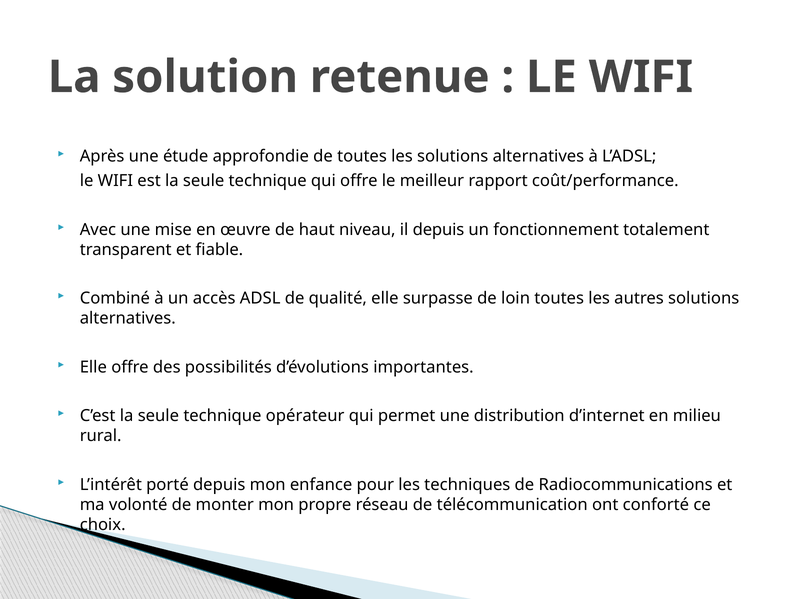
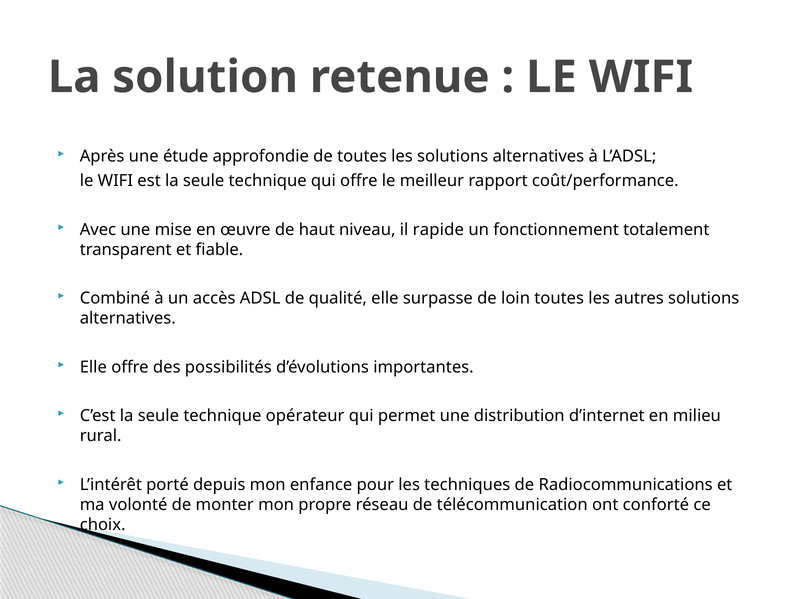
il depuis: depuis -> rapide
